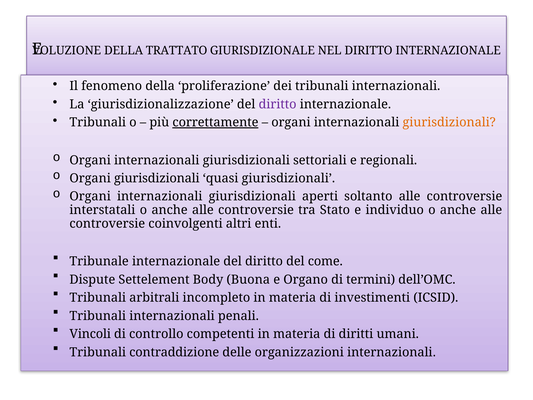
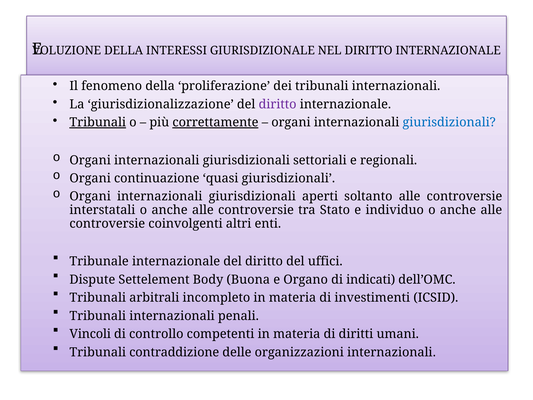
TRATTATO: TRATTATO -> INTERESSI
Tribunali at (98, 122) underline: none -> present
giurisdizionali at (449, 122) colour: orange -> blue
Organi giurisdizionali: giurisdizionali -> continuazione
come: come -> uffici
termini: termini -> indicati
